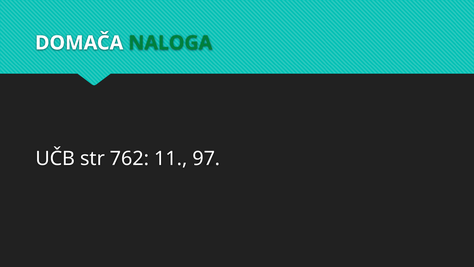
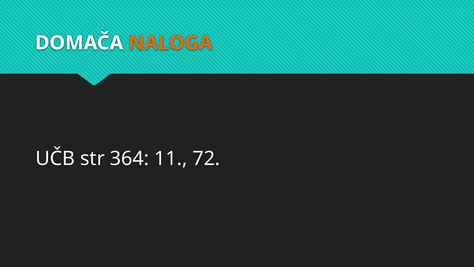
NALOGA colour: green -> orange
762: 762 -> 364
97: 97 -> 72
